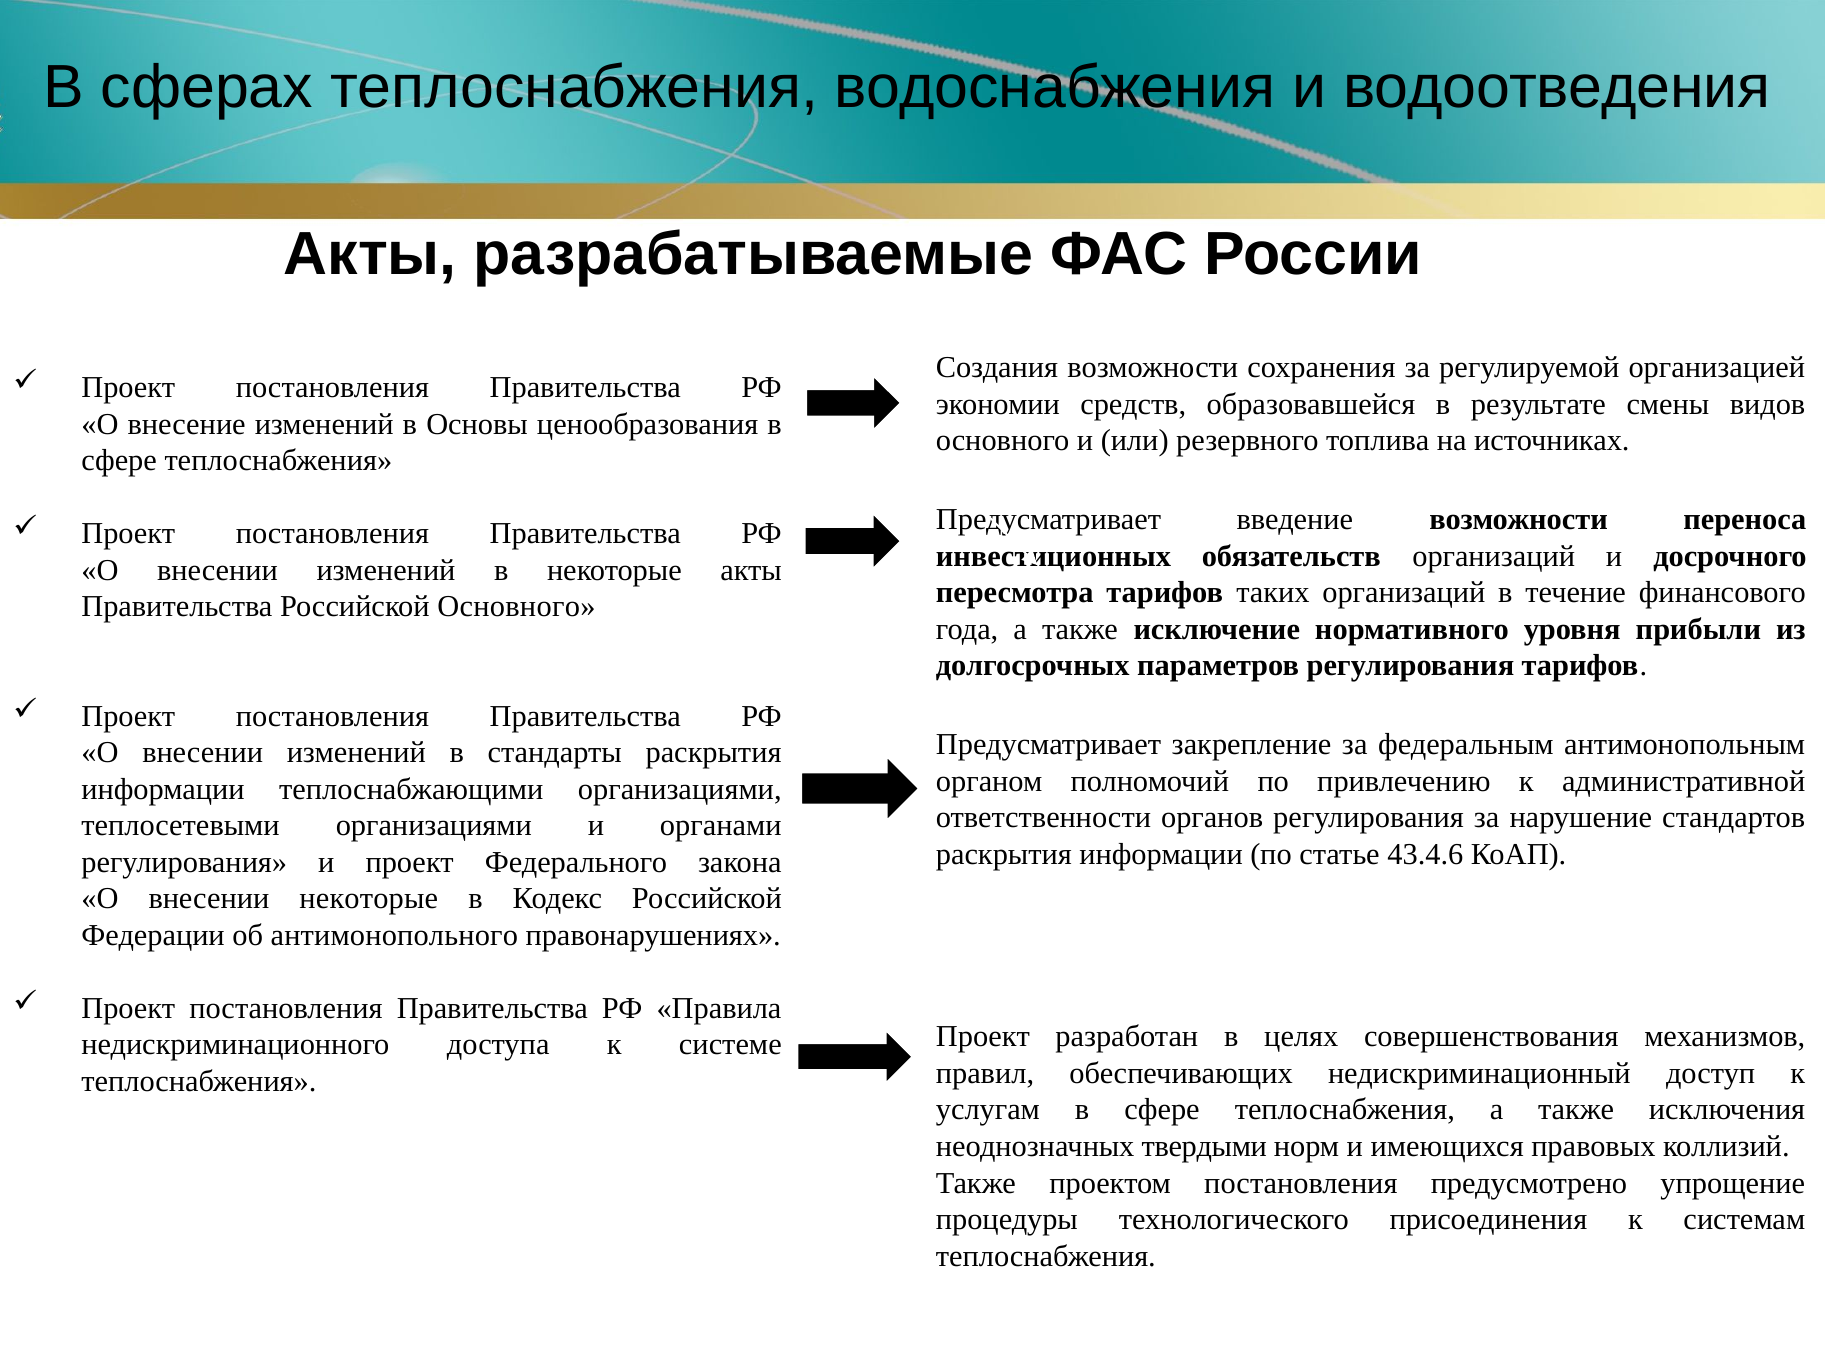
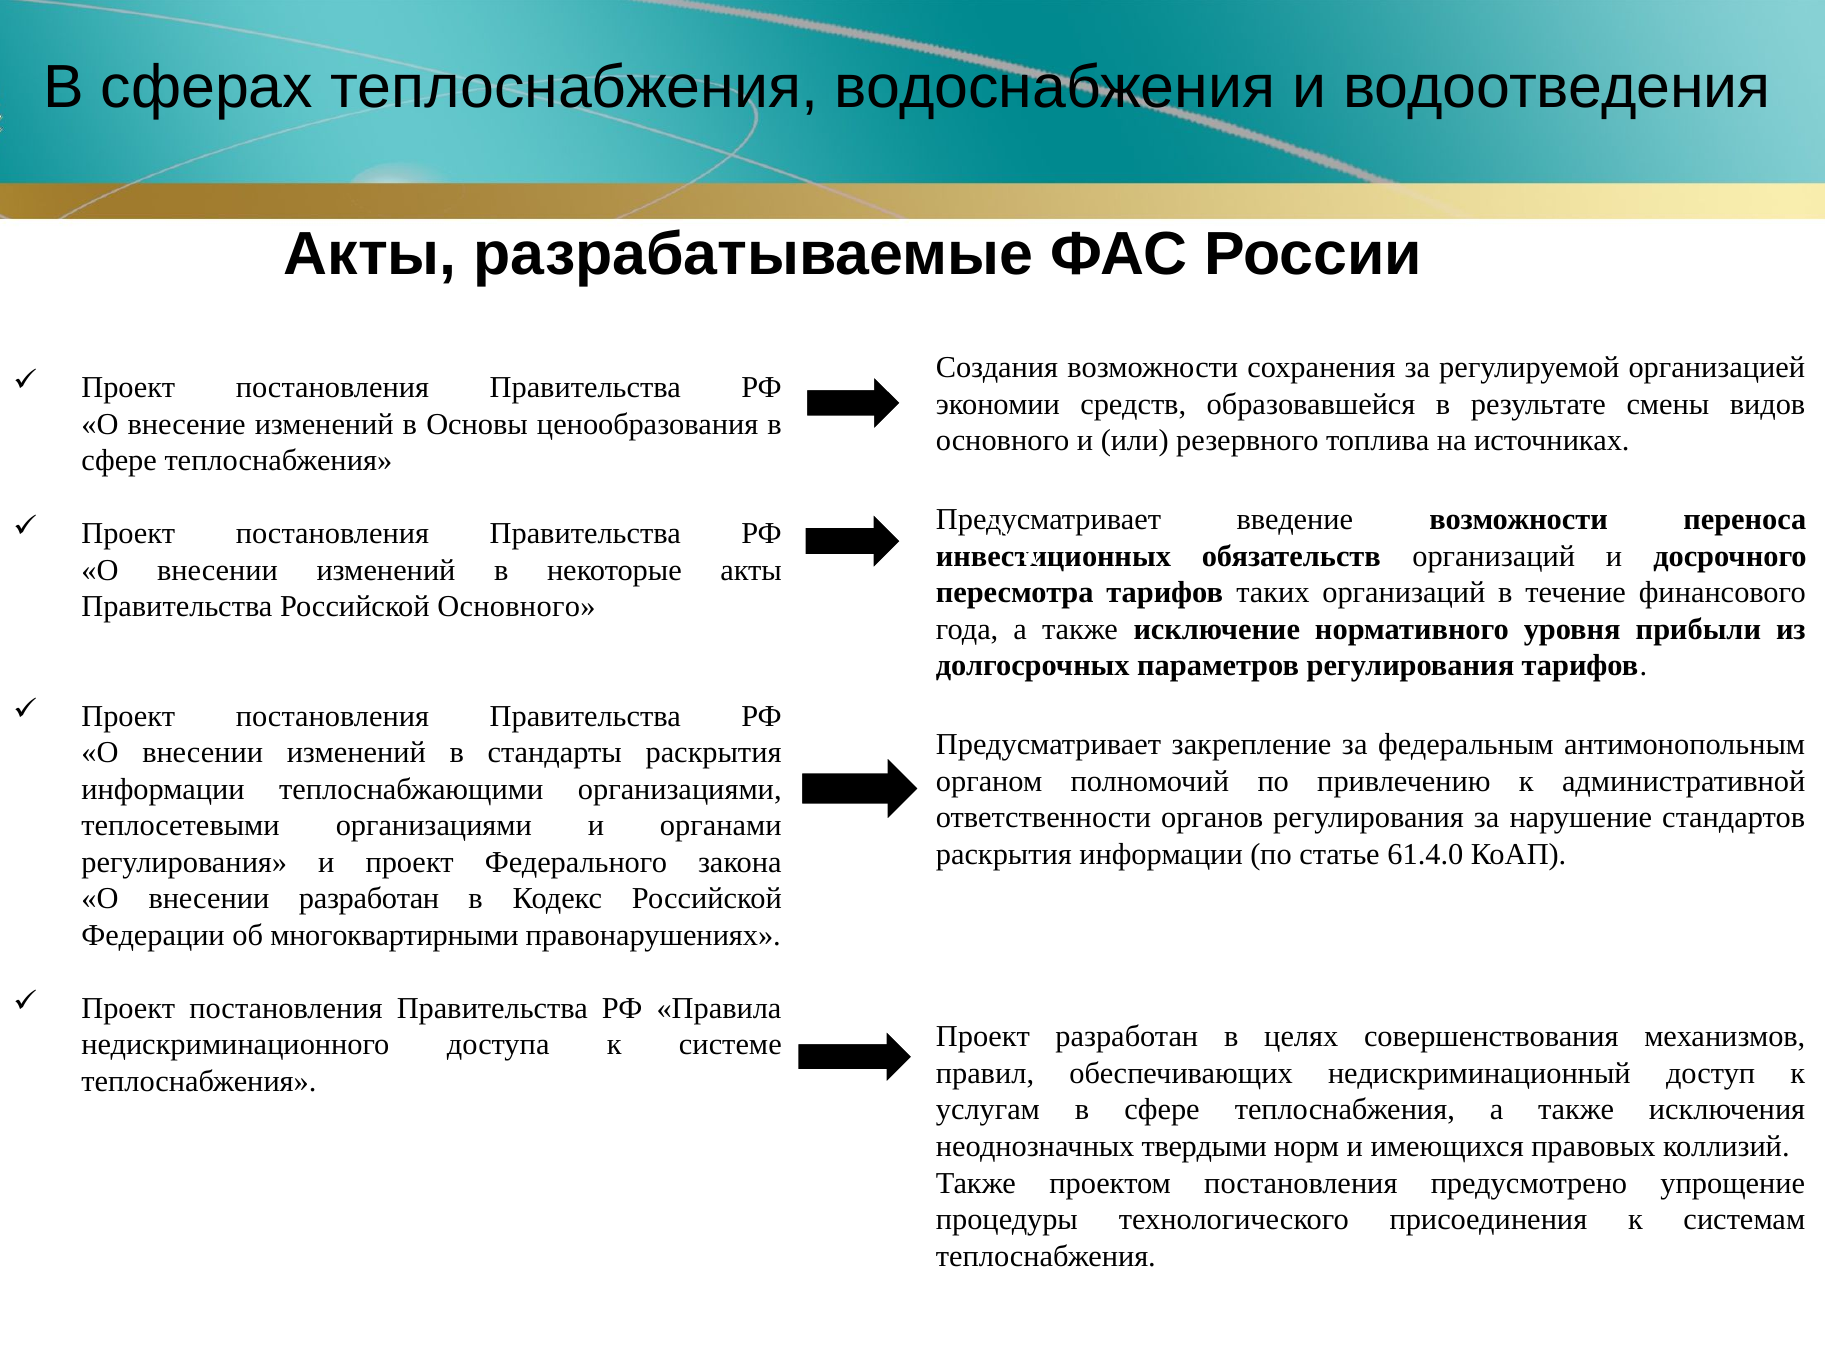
43.4.6: 43.4.6 -> 61.4.0
внесении некоторые: некоторые -> разработан
антимонопольного: антимонопольного -> многоквартирными
